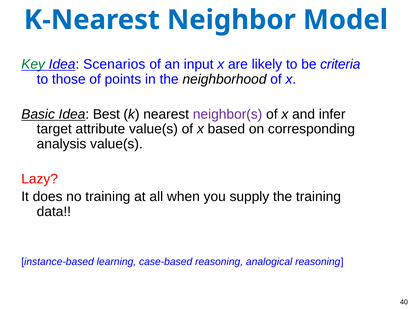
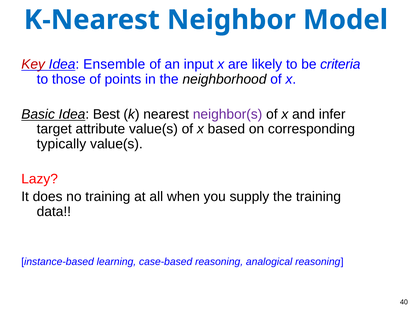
Key colour: green -> red
Scenarios: Scenarios -> Ensemble
analysis: analysis -> typically
